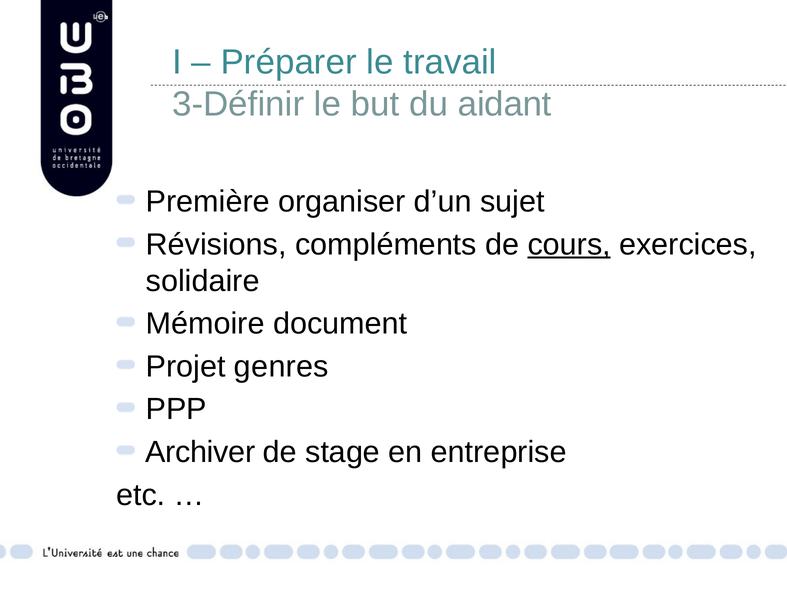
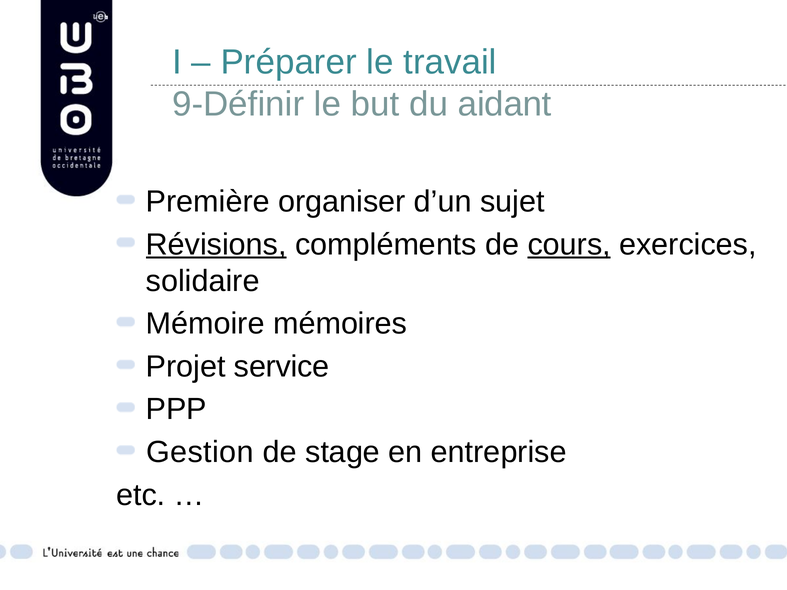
3-Définir: 3-Définir -> 9-Définir
Révisions underline: none -> present
document: document -> mémoires
genres: genres -> service
Archiver: Archiver -> Gestion
